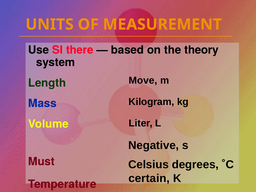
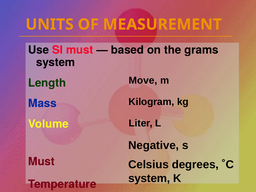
SI there: there -> must
theory: theory -> grams
certain at (149, 178): certain -> system
